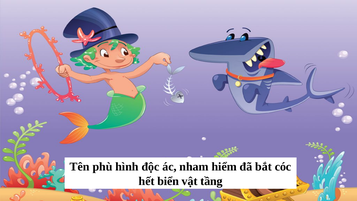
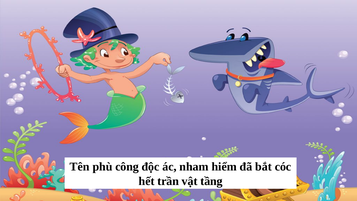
hình: hình -> công
biển: biển -> trần
